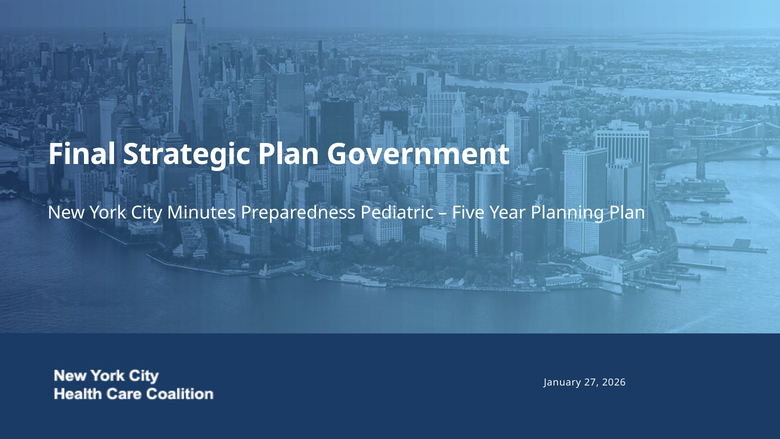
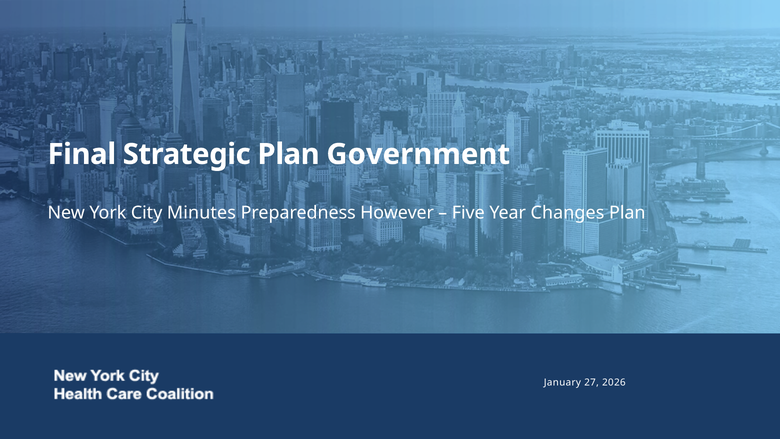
Pediatric: Pediatric -> However
Planning: Planning -> Changes
